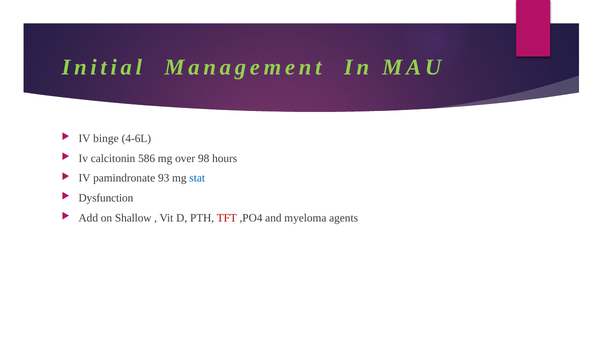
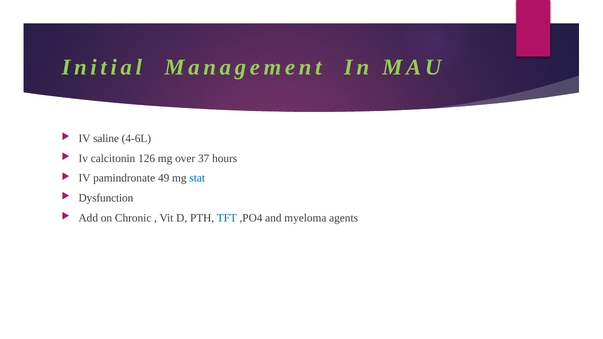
binge: binge -> saline
586: 586 -> 126
98: 98 -> 37
93: 93 -> 49
Shallow: Shallow -> Chronic
TFT colour: red -> blue
